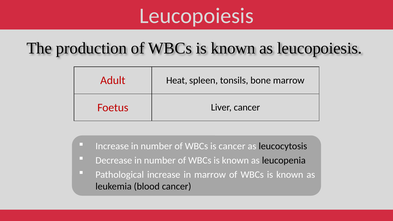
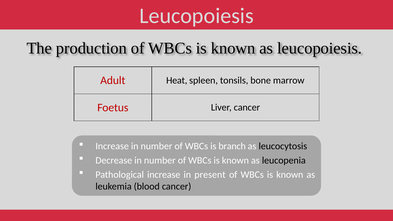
is cancer: cancer -> branch
in marrow: marrow -> present
